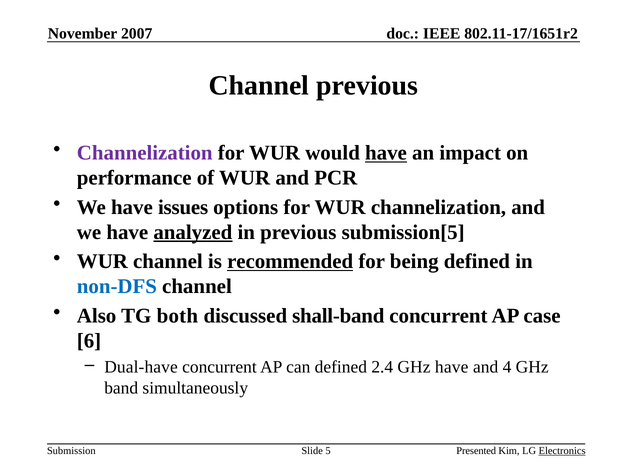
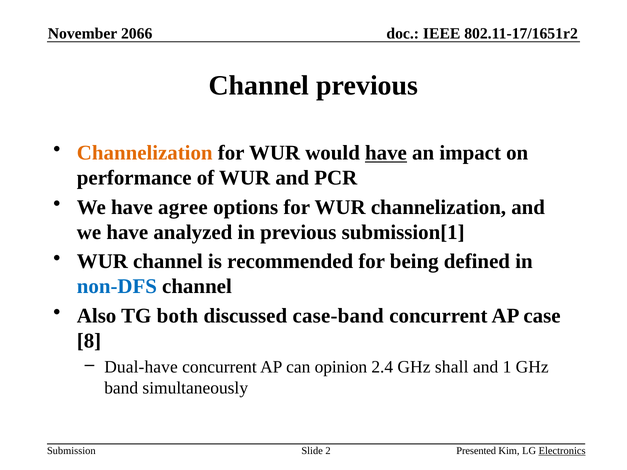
2007: 2007 -> 2066
Channelization at (145, 153) colour: purple -> orange
issues: issues -> agree
analyzed underline: present -> none
submission[5: submission[5 -> submission[1
recommended underline: present -> none
shall-band: shall-band -> case-band
6: 6 -> 8
can defined: defined -> opinion
GHz have: have -> shall
4: 4 -> 1
5: 5 -> 2
